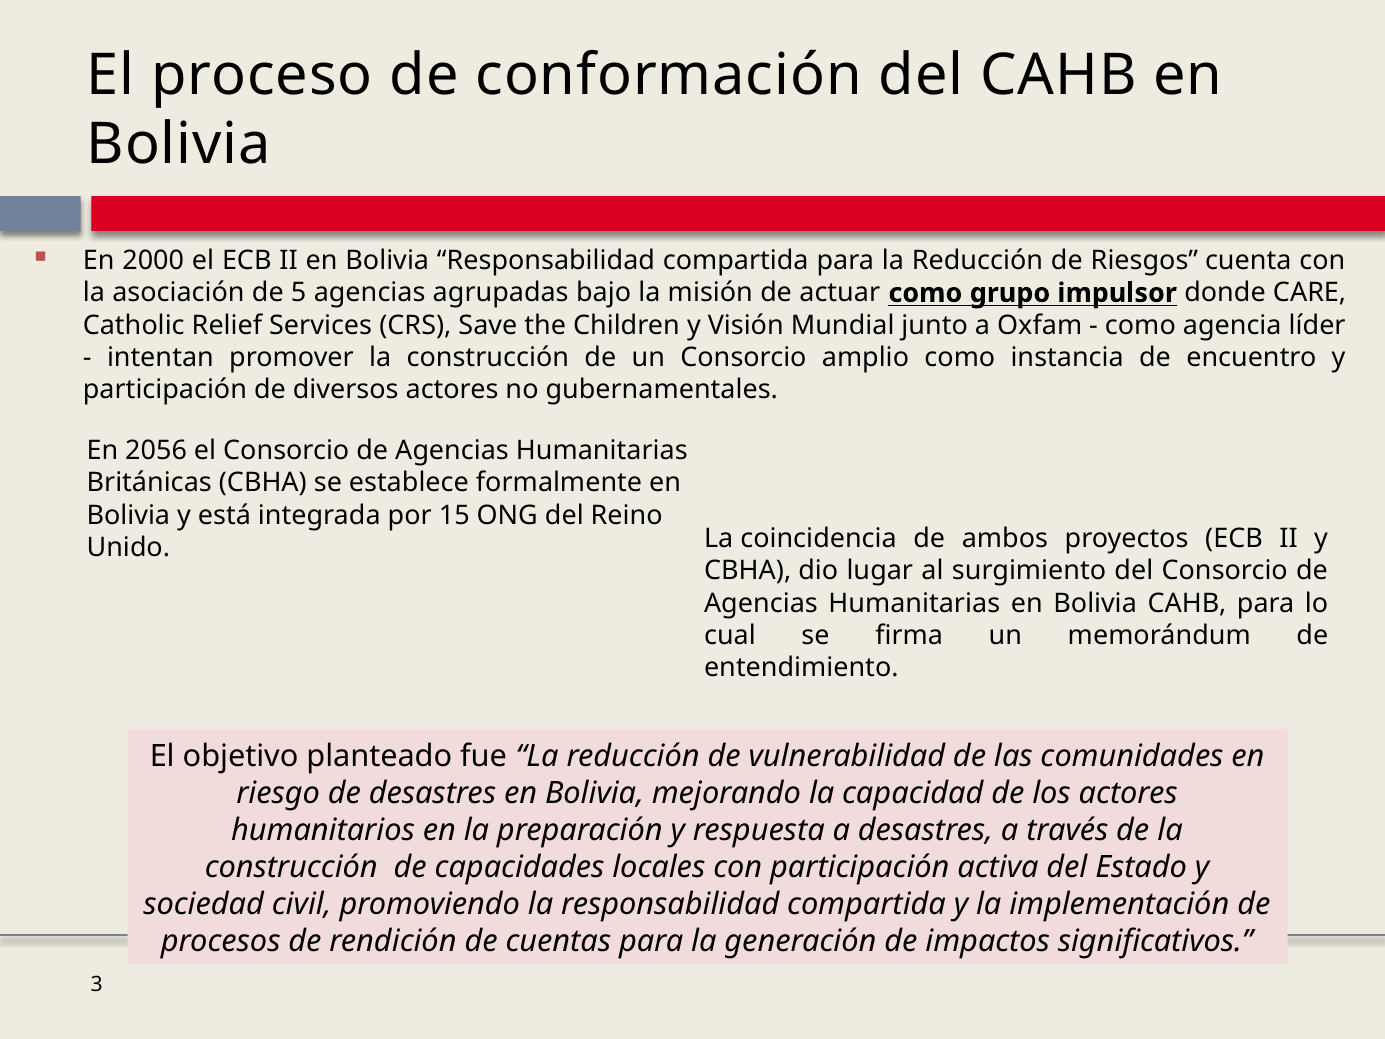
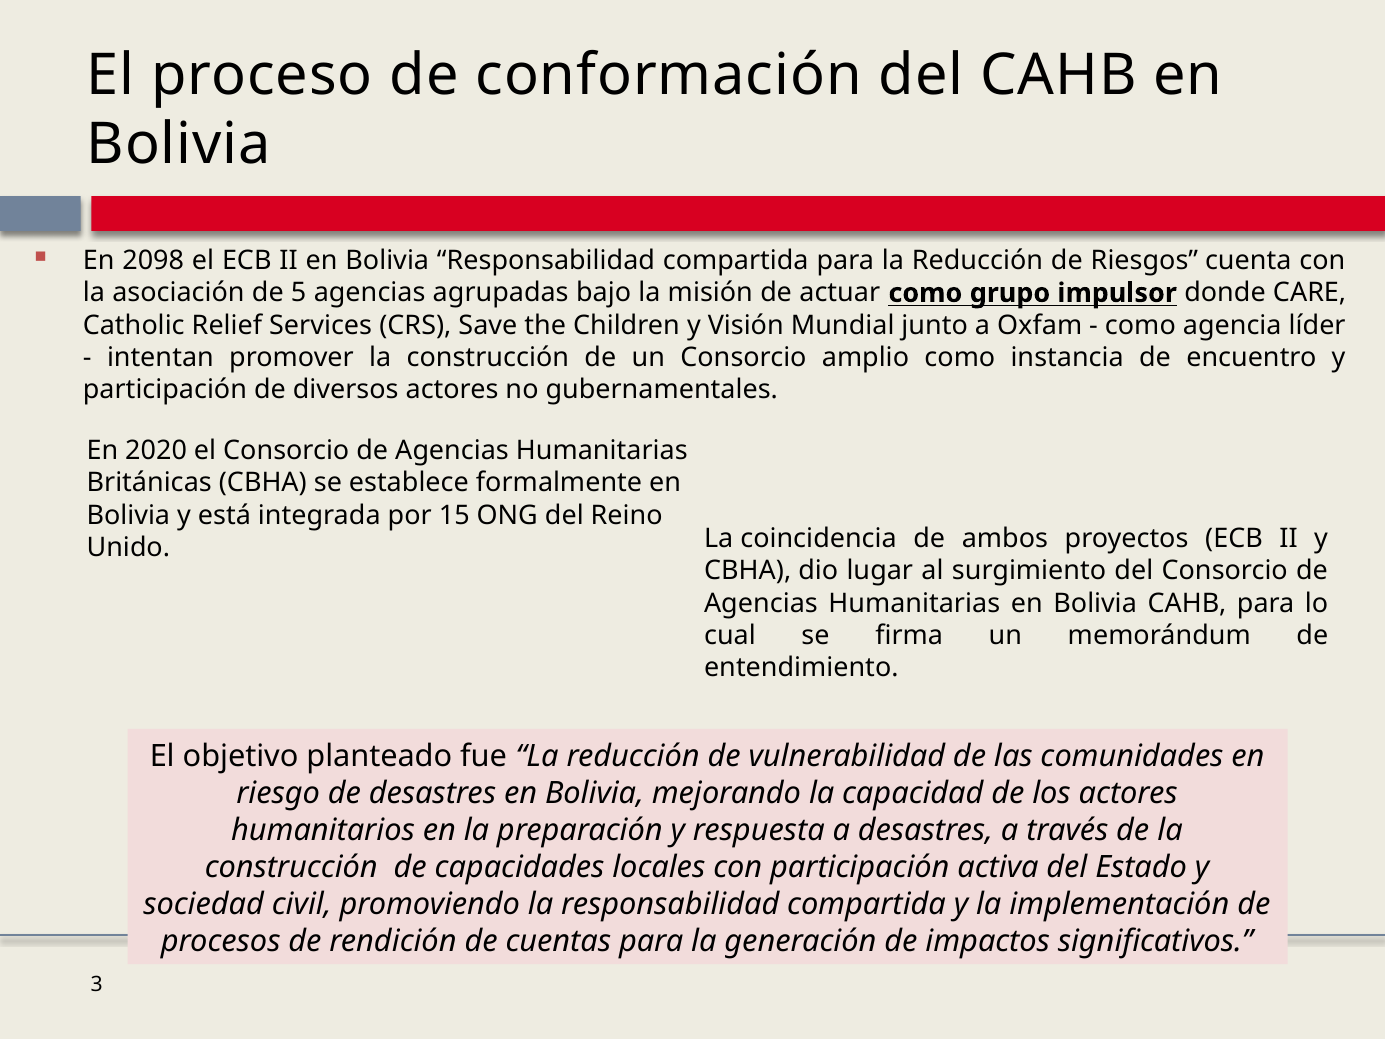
2000: 2000 -> 2098
2056: 2056 -> 2020
